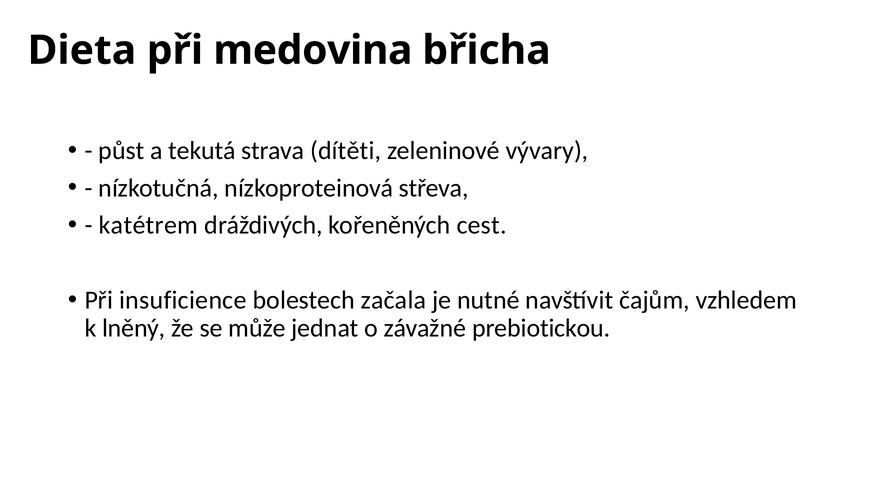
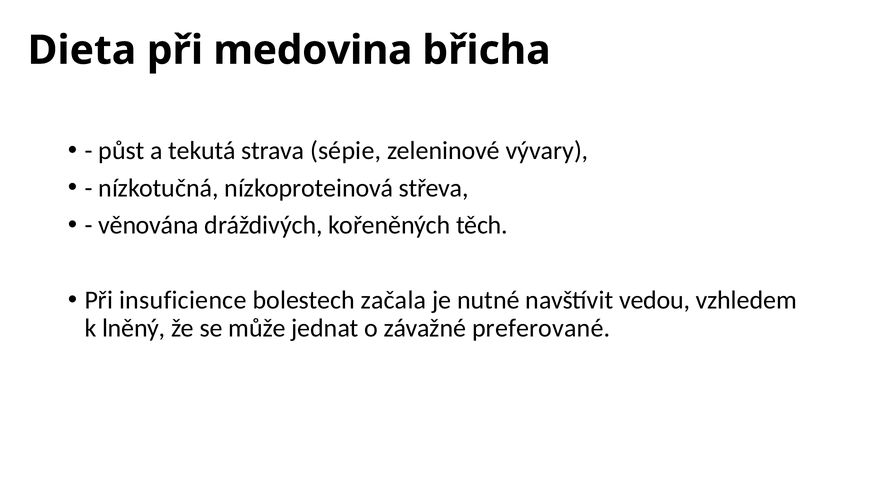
dítěti: dítěti -> sépie
katétrem: katétrem -> věnována
cest: cest -> těch
čajům: čajům -> vedou
prebiotickou: prebiotickou -> preferované
